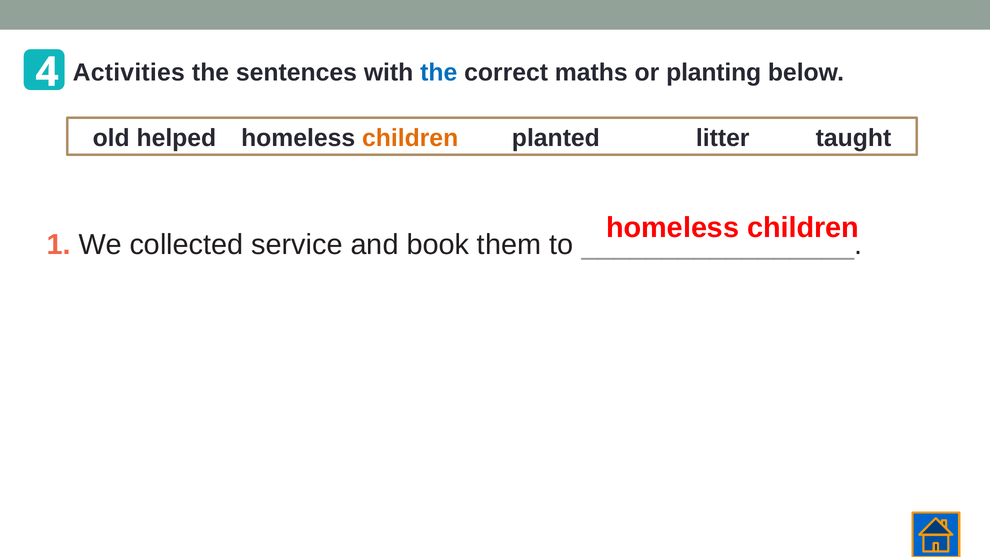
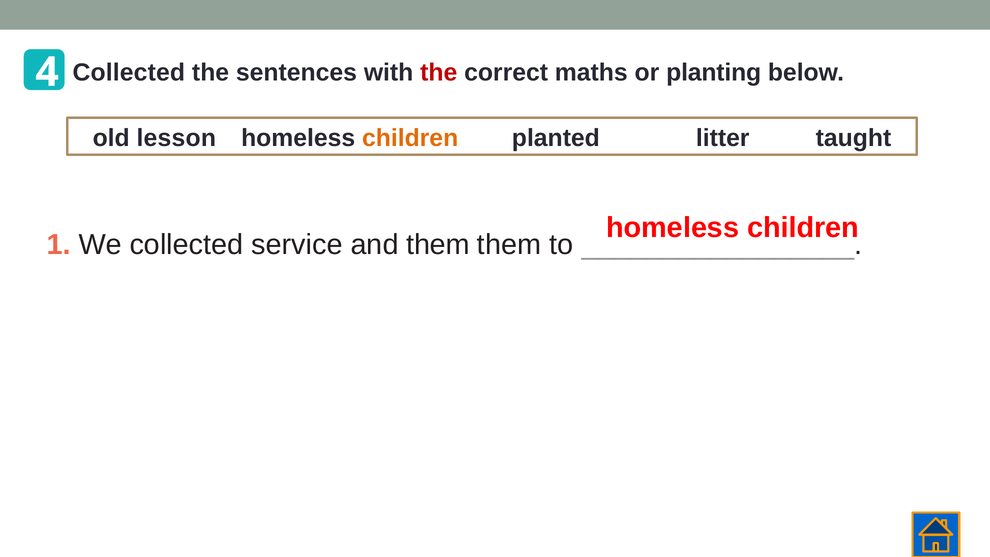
Activities at (129, 73): Activities -> Collected
the at (439, 73) colour: blue -> red
helped: helped -> lesson
and book: book -> them
